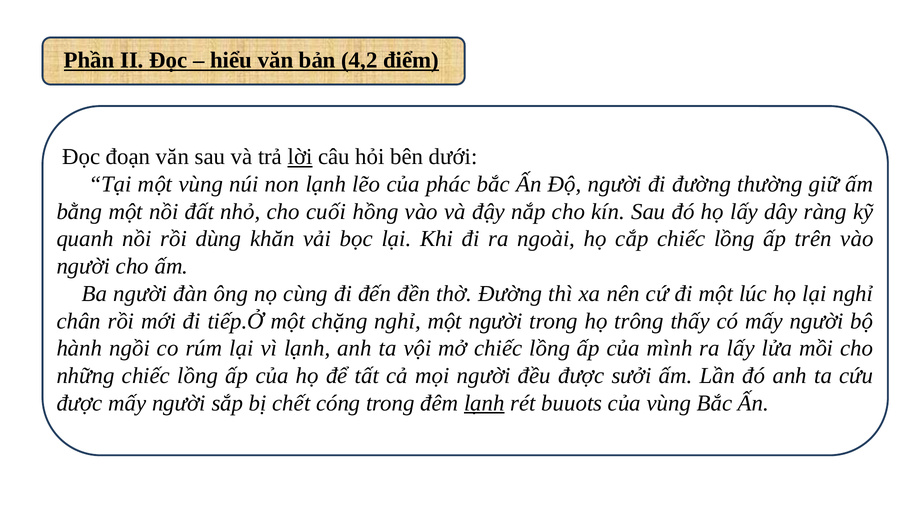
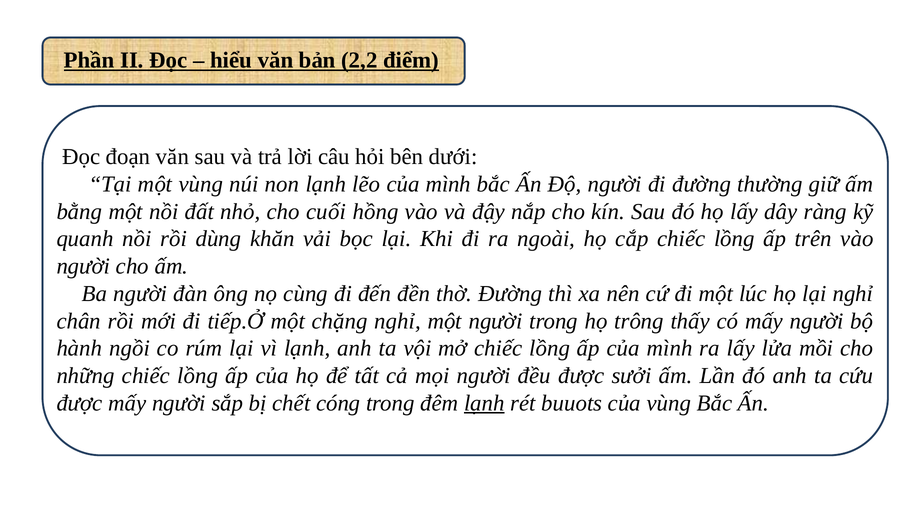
4,2: 4,2 -> 2,2
lời underline: present -> none
lẽo của phác: phác -> mình
